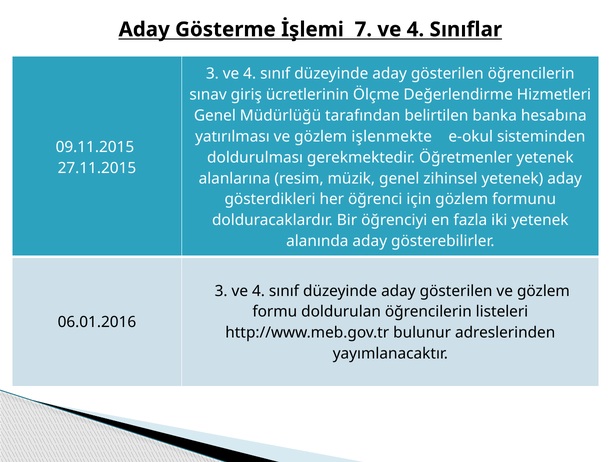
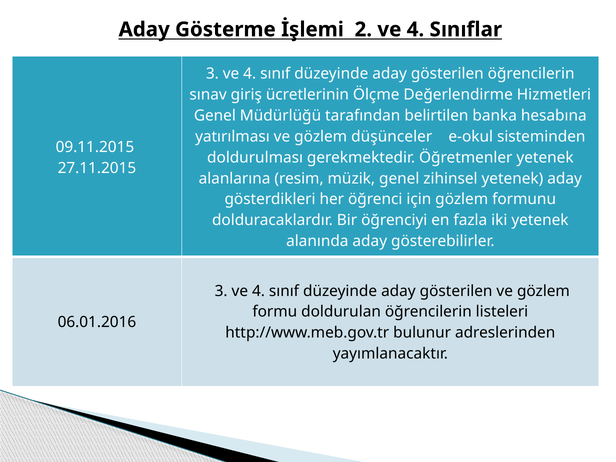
7: 7 -> 2
işlenmekte: işlenmekte -> düşünceler
